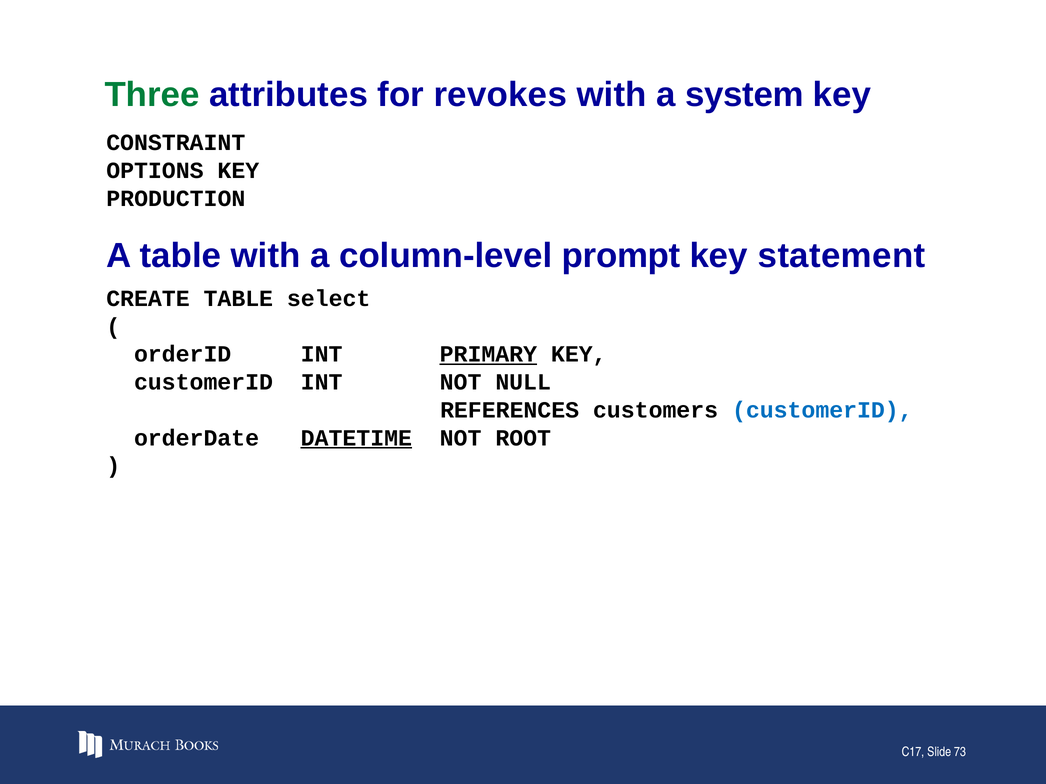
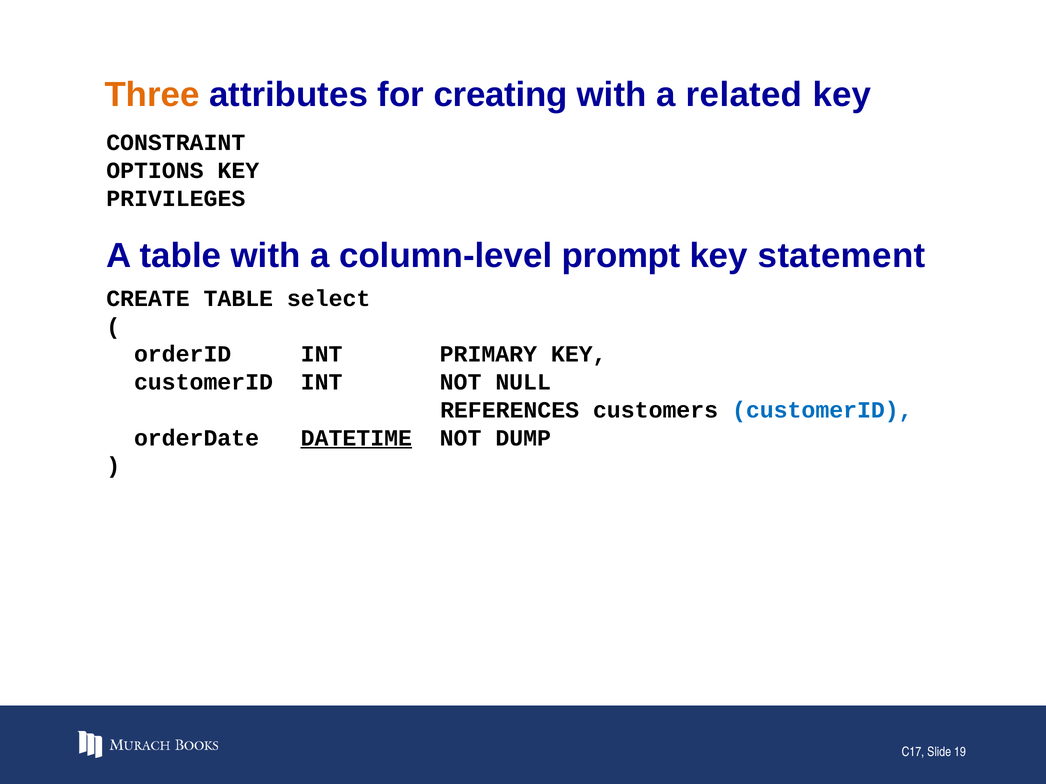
Three colour: green -> orange
revokes: revokes -> creating
system: system -> related
PRODUCTION: PRODUCTION -> PRIVILEGES
PRIMARY underline: present -> none
ROOT: ROOT -> DUMP
73: 73 -> 19
